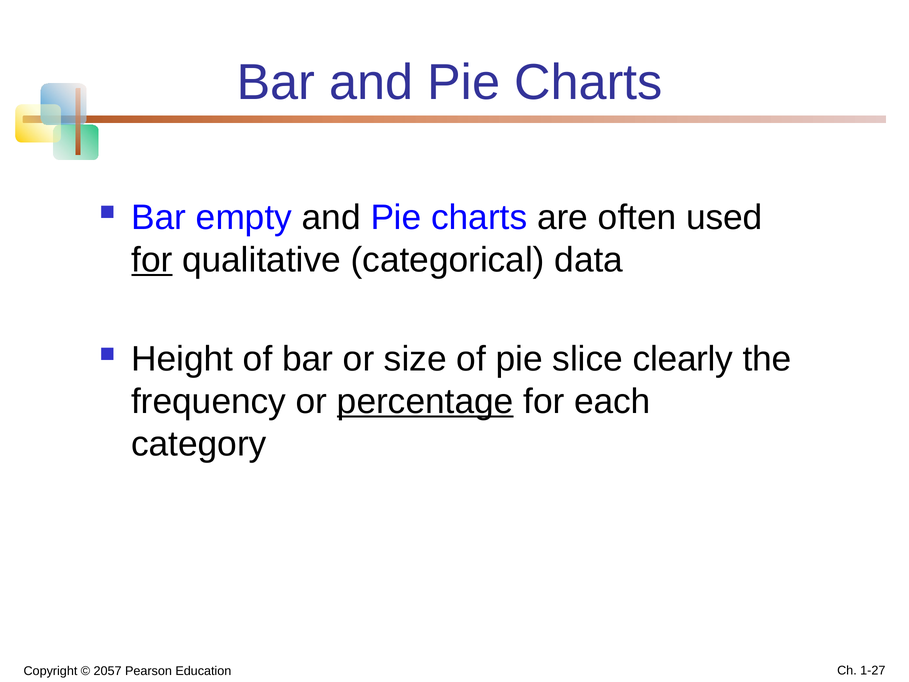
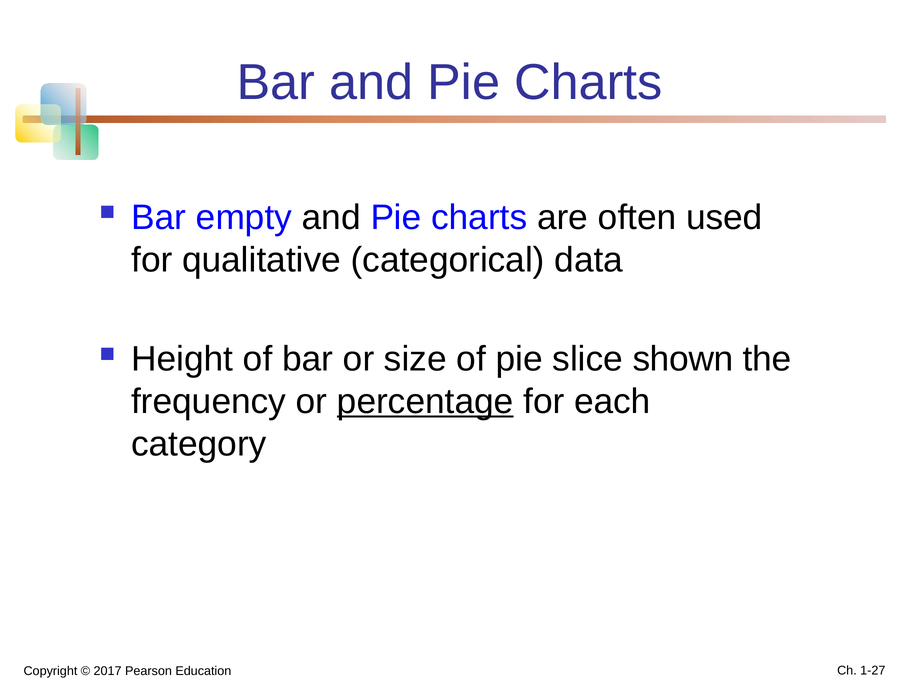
for at (152, 260) underline: present -> none
clearly: clearly -> shown
2057: 2057 -> 2017
